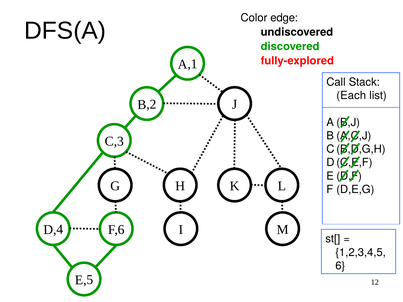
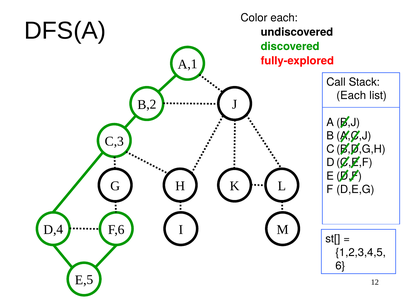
Color edge: edge -> each
